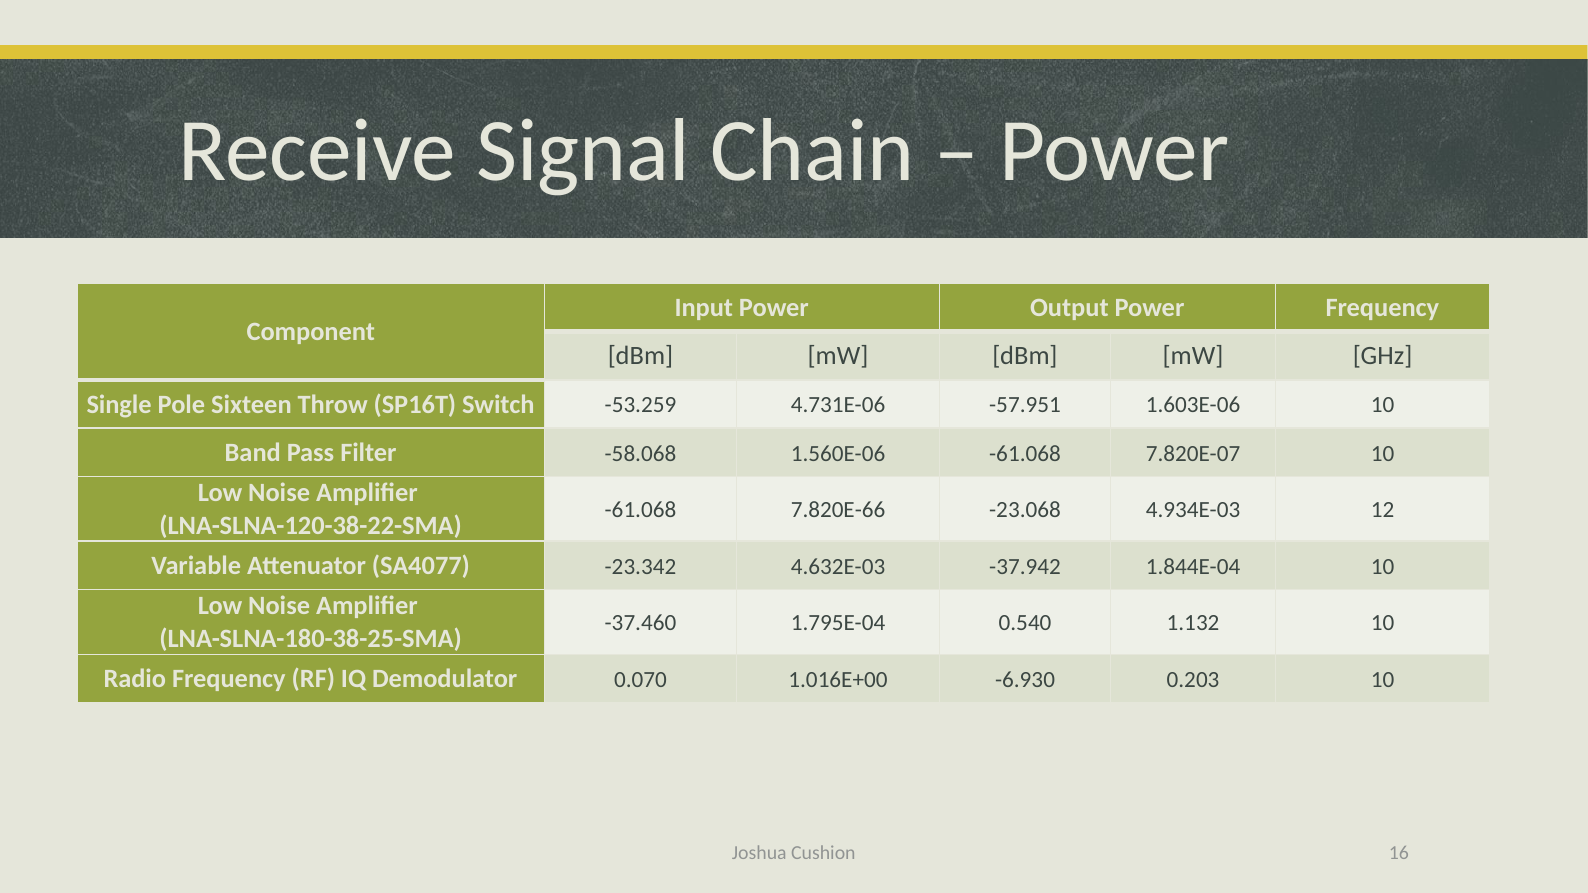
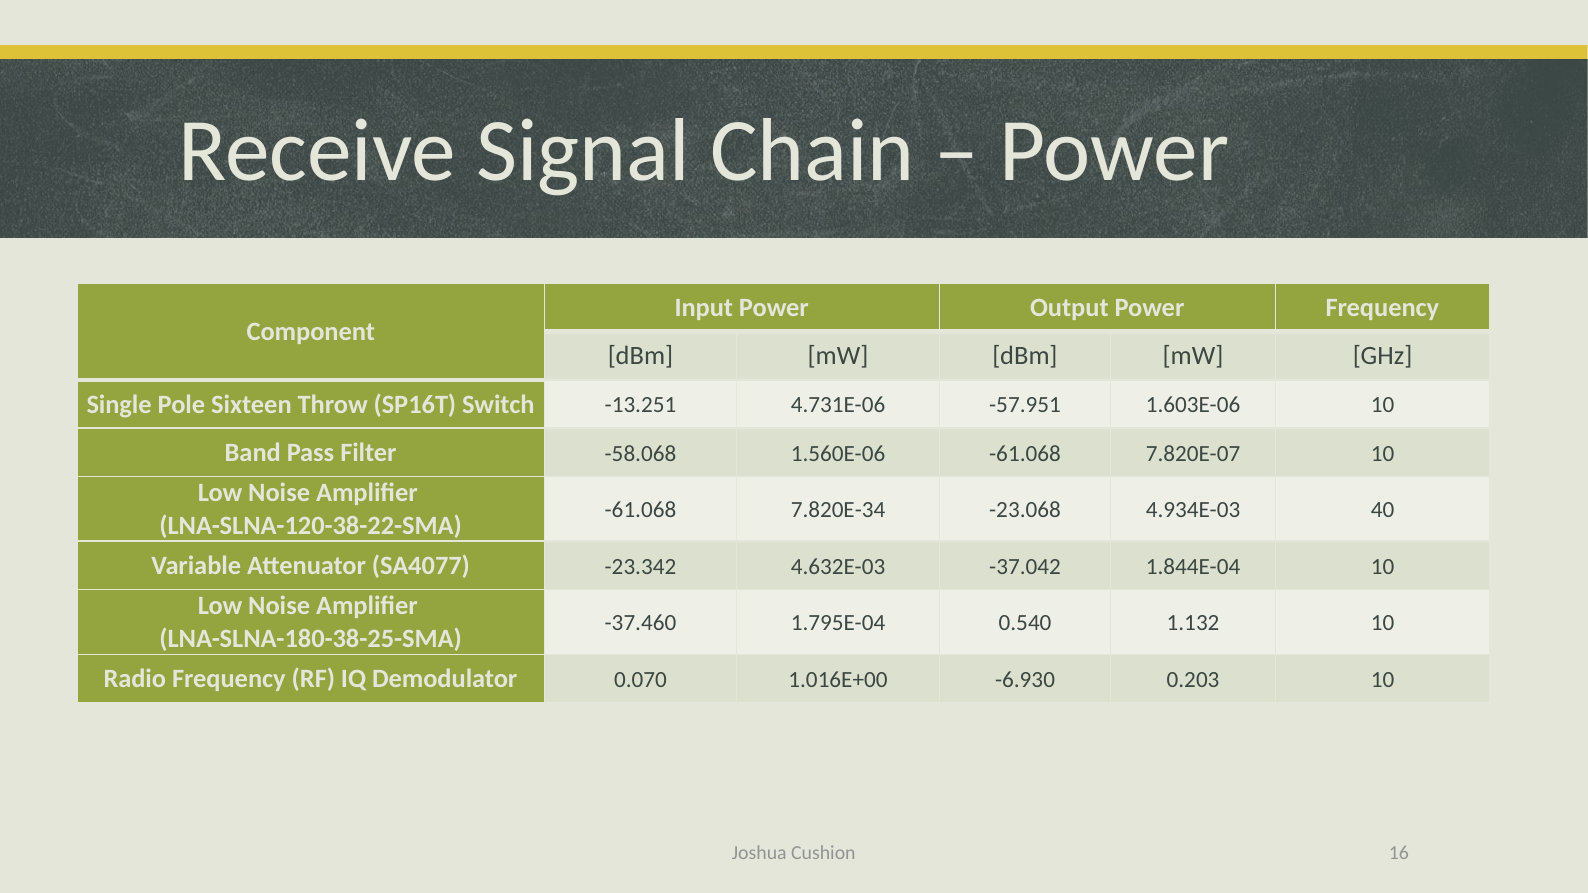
-53.259: -53.259 -> -13.251
7.820E-66: 7.820E-66 -> 7.820E-34
12: 12 -> 40
-37.942: -37.942 -> -37.042
